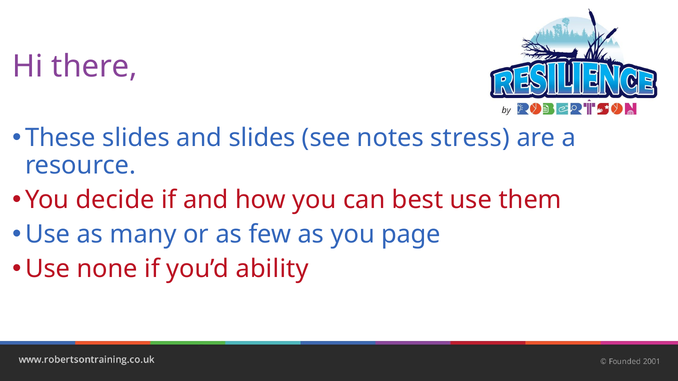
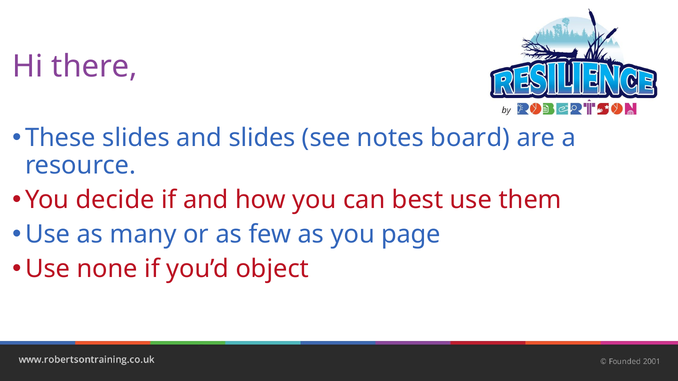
stress: stress -> board
ability: ability -> object
